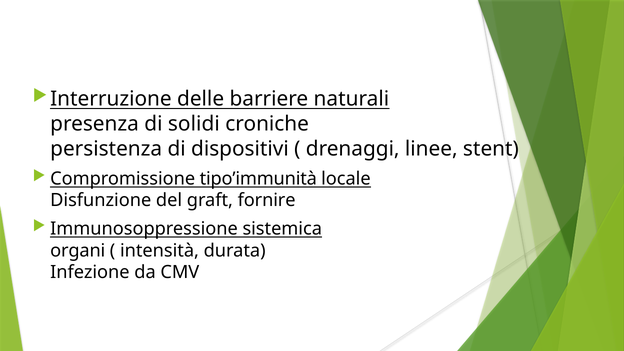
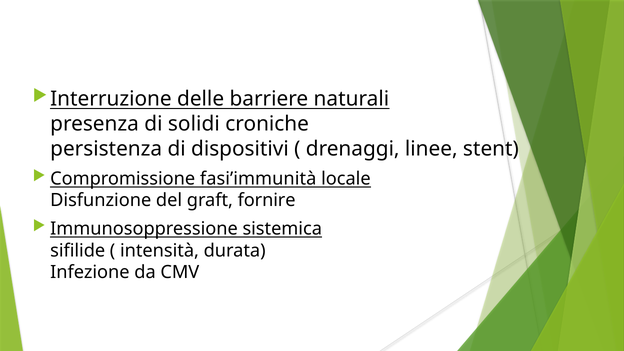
tipo’immunità: tipo’immunità -> fasi’immunità
organi: organi -> sifilide
